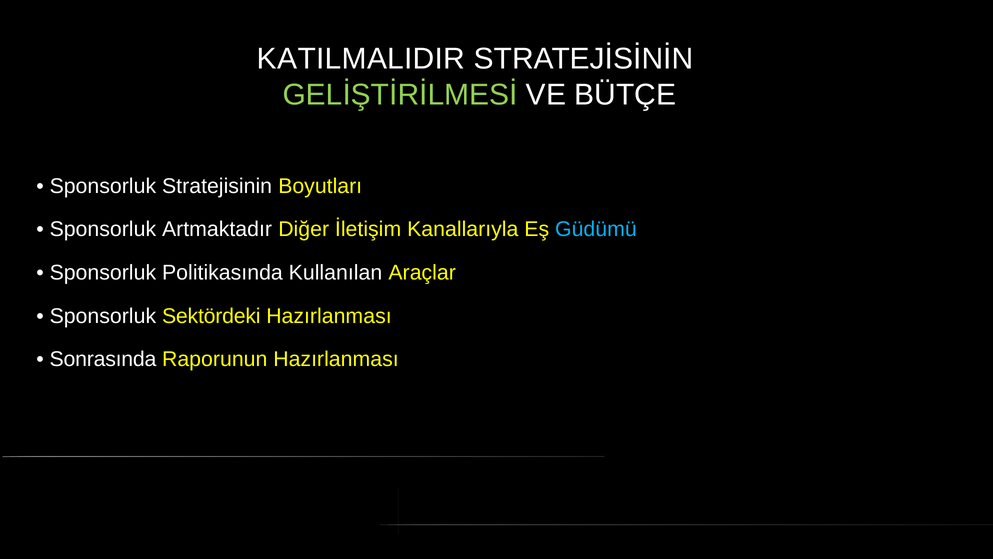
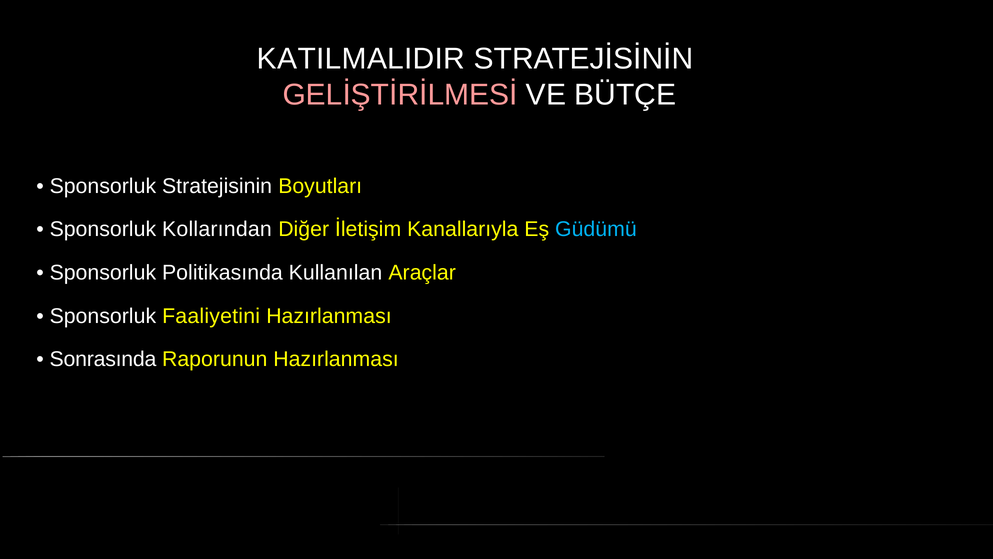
GELİŞTİRİLMESİ colour: light green -> pink
Artmaktadır: Artmaktadır -> Kollarından
Sektördeki: Sektördeki -> Faaliyetini
